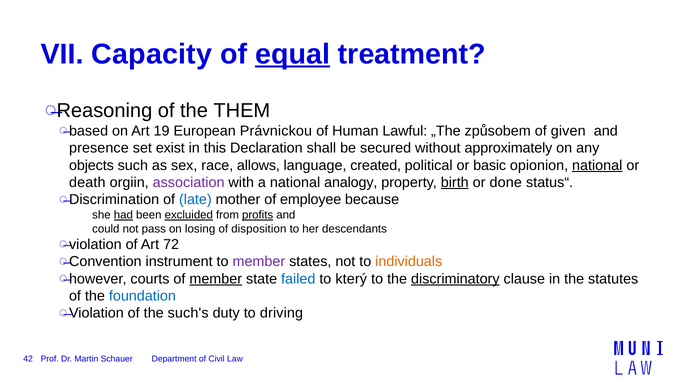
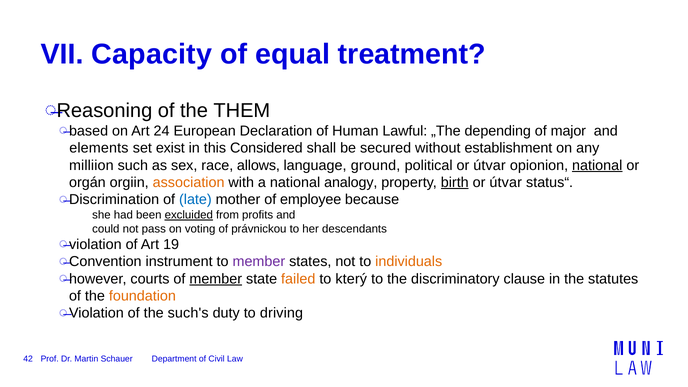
equal underline: present -> none
19: 19 -> 24
Právnickou: Právnickou -> Declaration
způsobem: způsobem -> depending
given: given -> major
presence: presence -> elements
Declaration: Declaration -> Considered
approximately: approximately -> establishment
objects: objects -> milliion
created: created -> ground
political or basic: basic -> útvar
death: death -> orgán
association colour: purple -> orange
done at (506, 183): done -> útvar
had underline: present -> none
profits underline: present -> none
losing: losing -> voting
disposition: disposition -> právnickou
72: 72 -> 19
failed colour: blue -> orange
discriminatory underline: present -> none
foundation colour: blue -> orange
